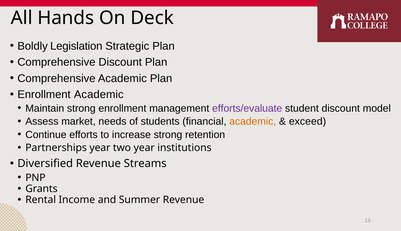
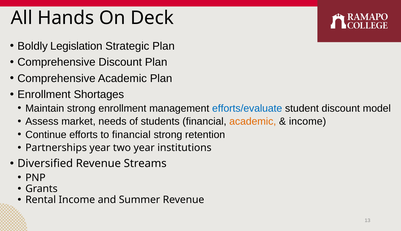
Enrollment Academic: Academic -> Shortages
efforts/evaluate colour: purple -> blue
exceed at (308, 122): exceed -> income
to increase: increase -> financial
